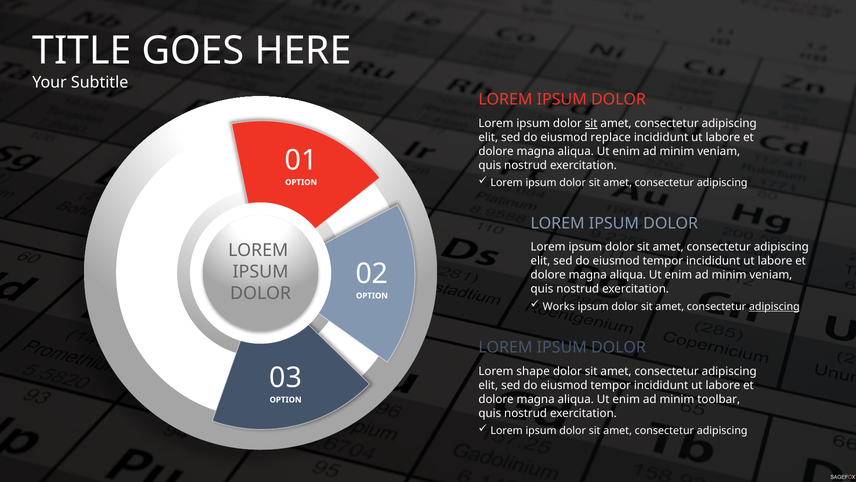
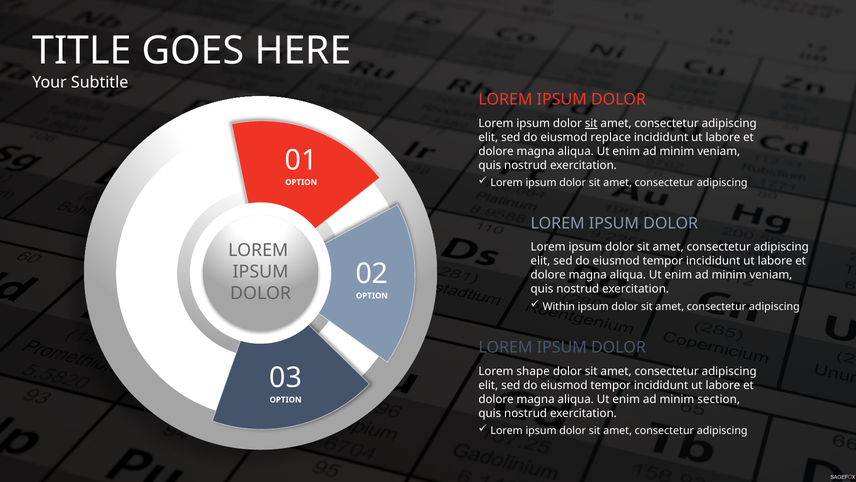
Works: Works -> Within
adipiscing at (774, 306) underline: present -> none
toolbar: toolbar -> section
